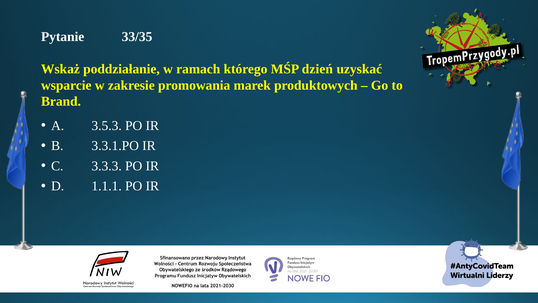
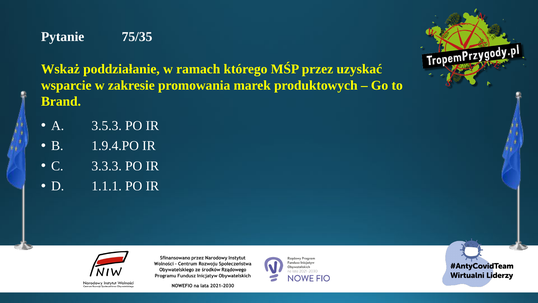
33/35: 33/35 -> 75/35
dzień: dzień -> przez
3.3.1.PO: 3.3.1.PO -> 1.9.4.PO
